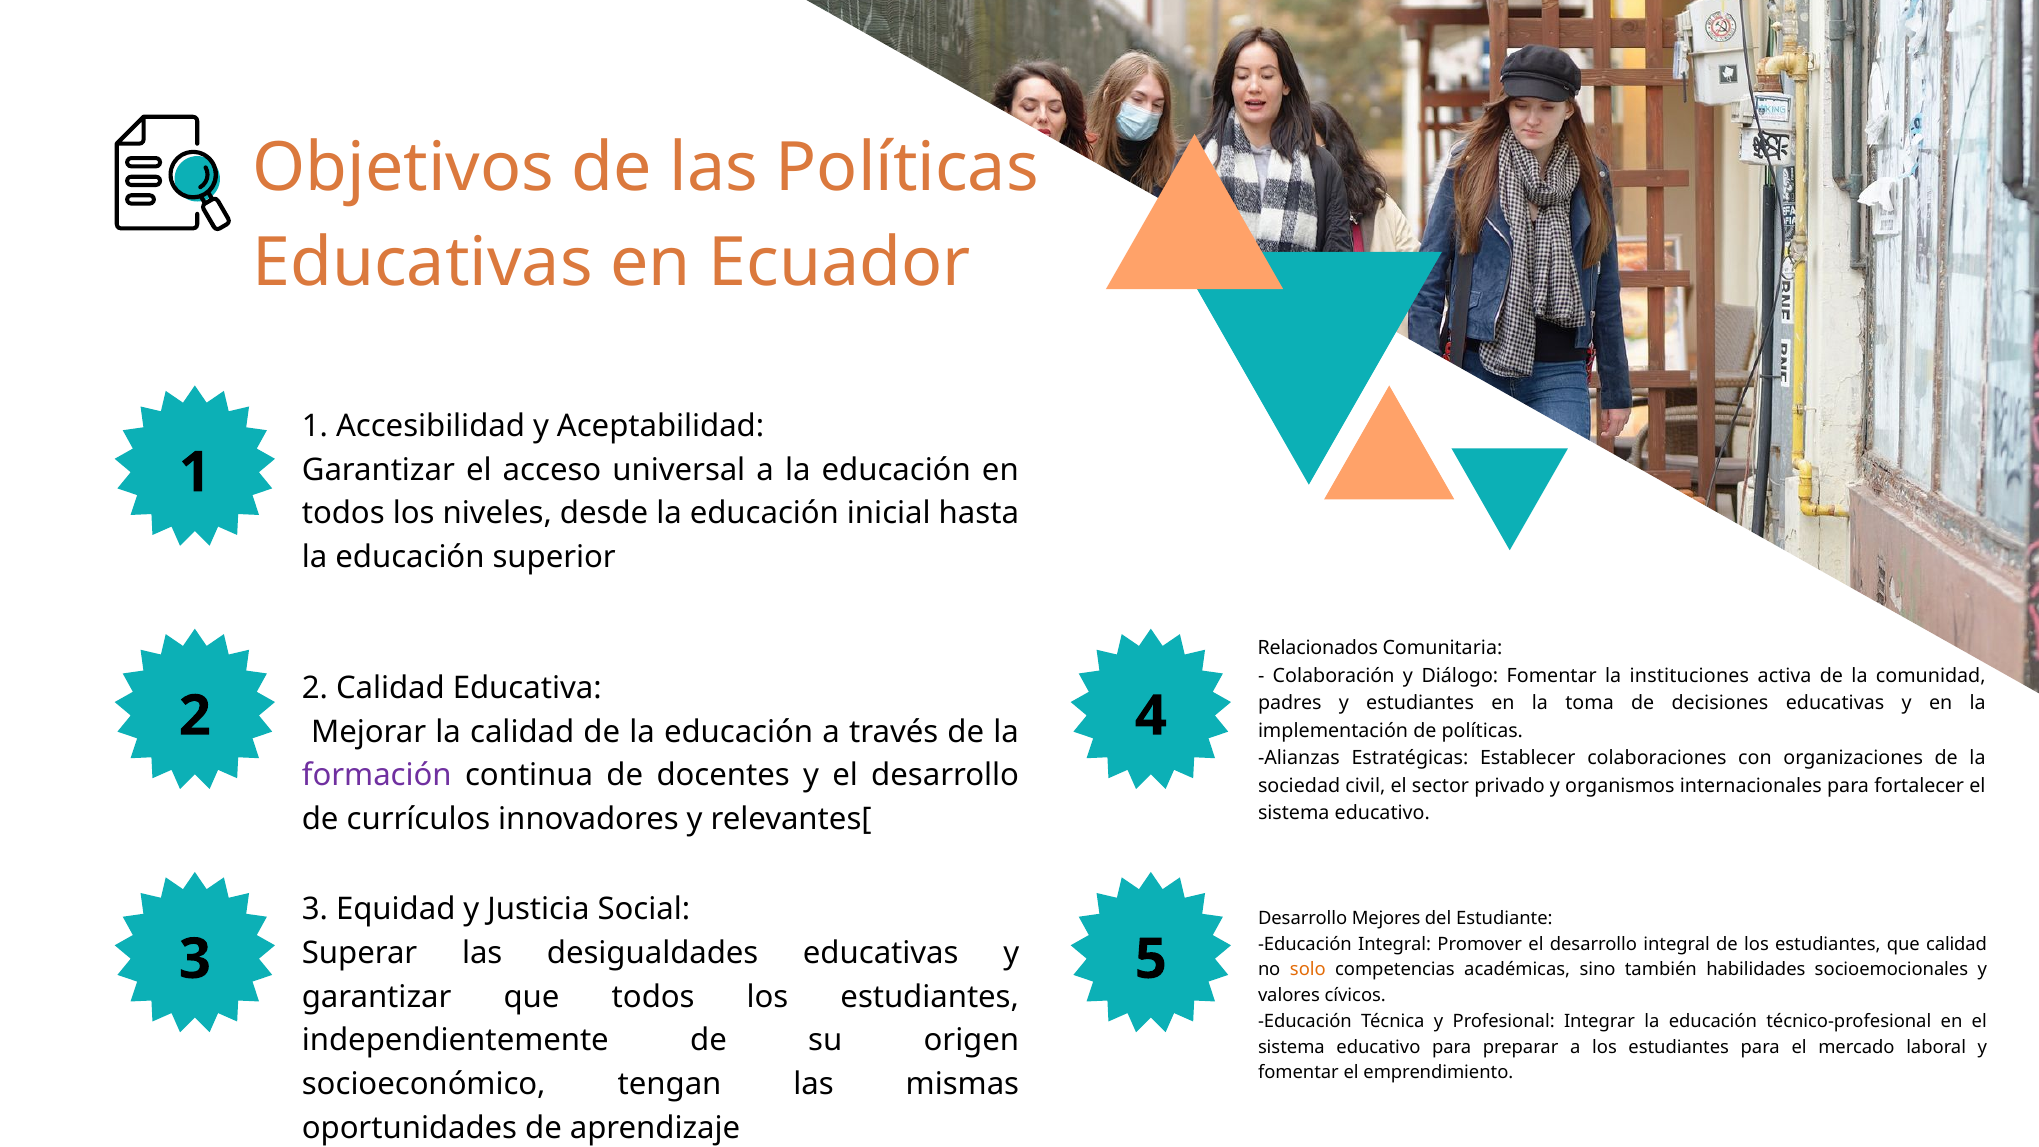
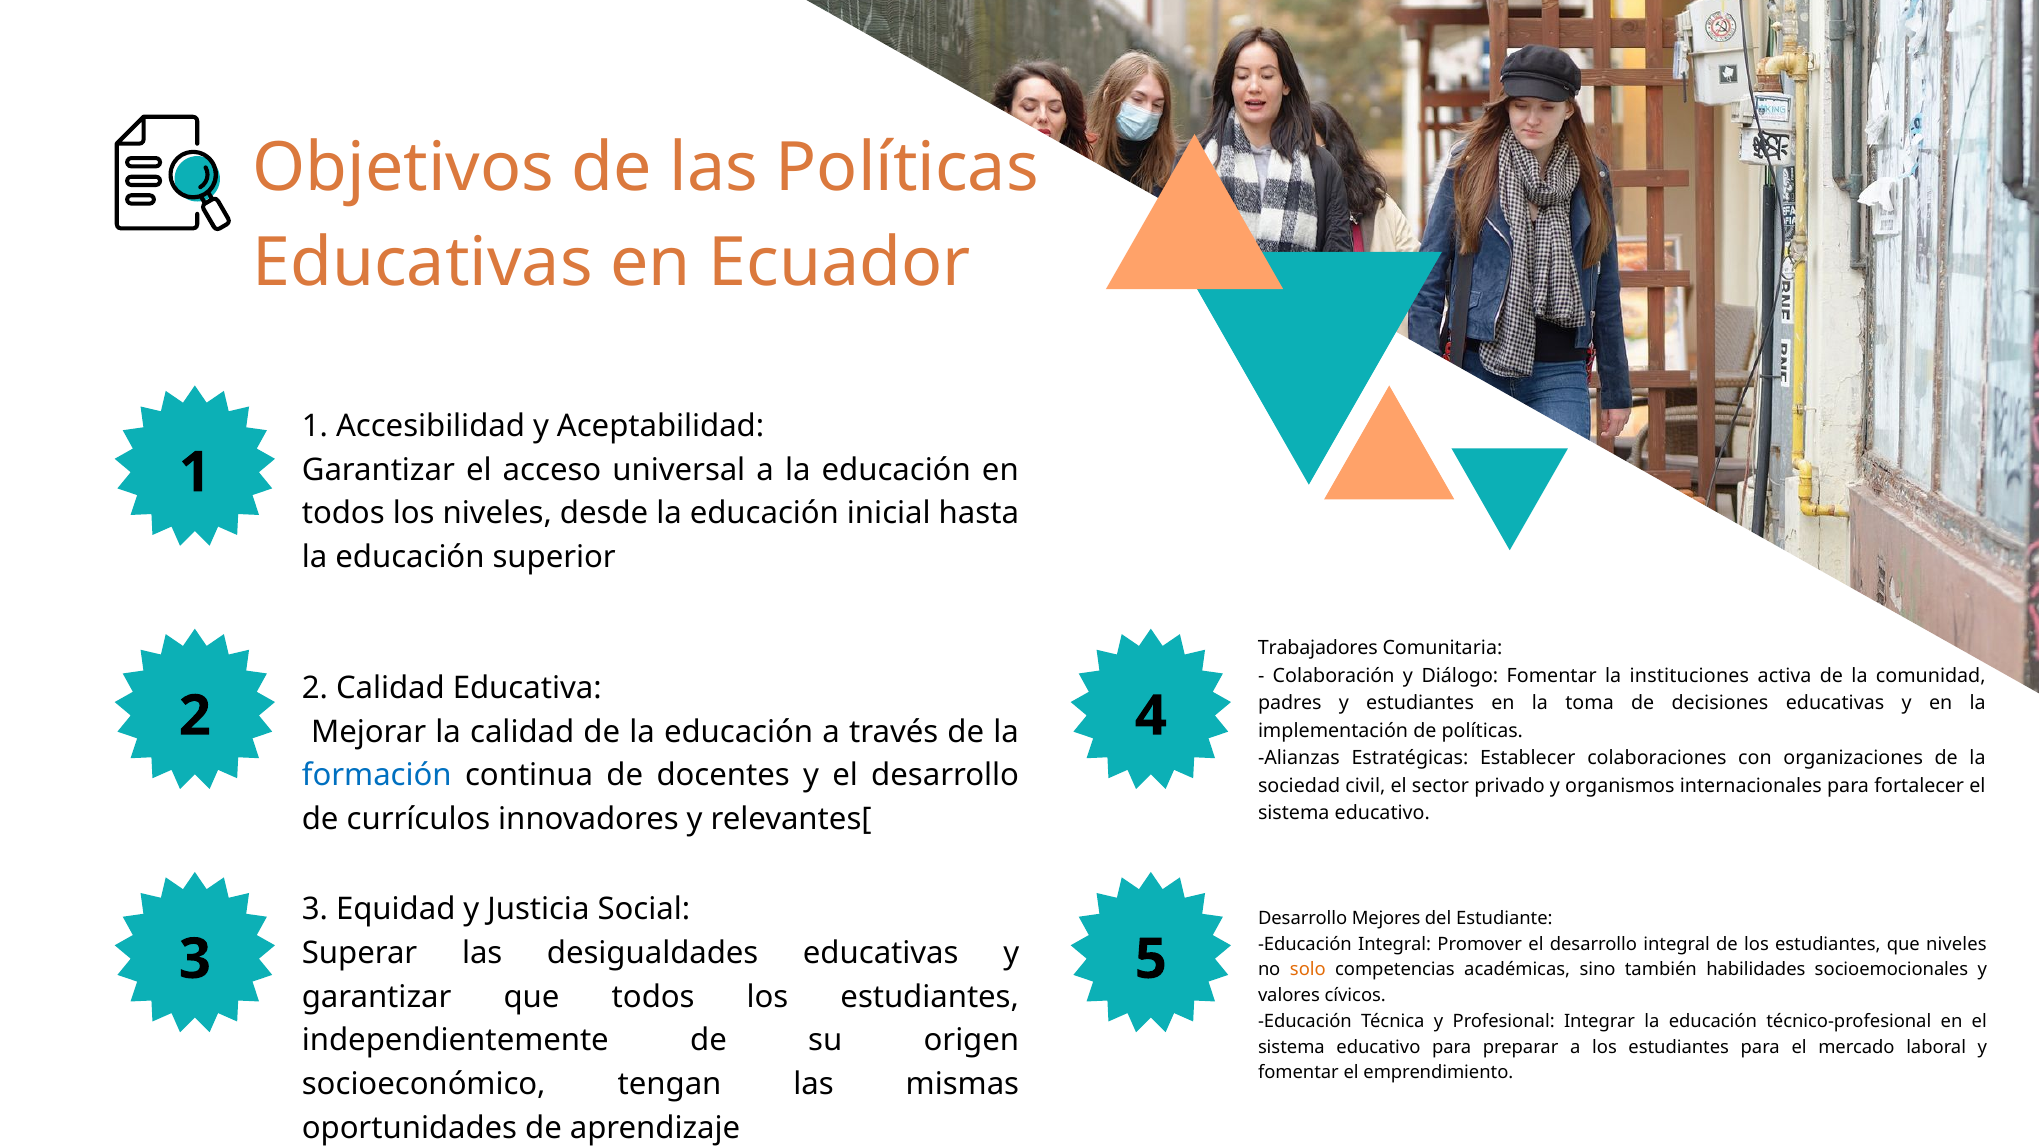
Relacionados: Relacionados -> Trabajadores
formación colour: purple -> blue
que calidad: calidad -> niveles
